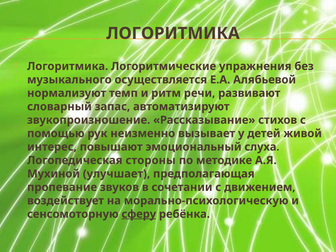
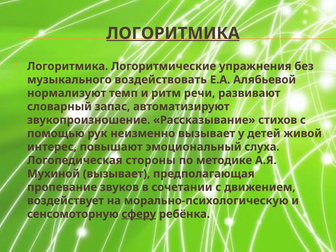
ЛОГОРИТМИКА at (173, 33) underline: none -> present
осуществляется: осуществляется -> воздействовать
Мухиной улучшает: улучшает -> вызывает
